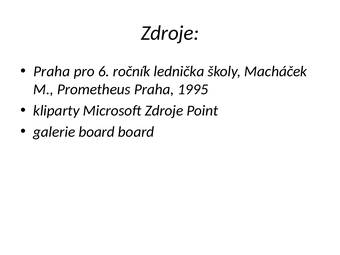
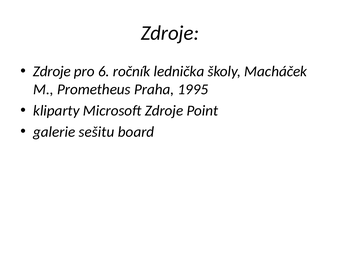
Praha at (52, 71): Praha -> Zdroje
galerie board: board -> sešitu
